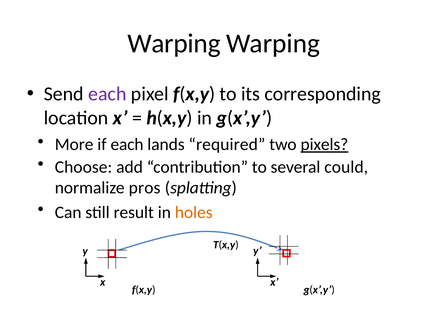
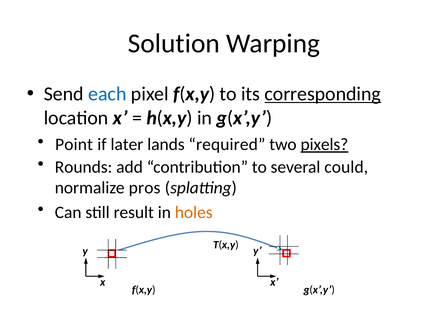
Warping at (174, 43): Warping -> Solution
each at (107, 94) colour: purple -> blue
corresponding underline: none -> present
More: More -> Point
if each: each -> later
Choose: Choose -> Rounds
